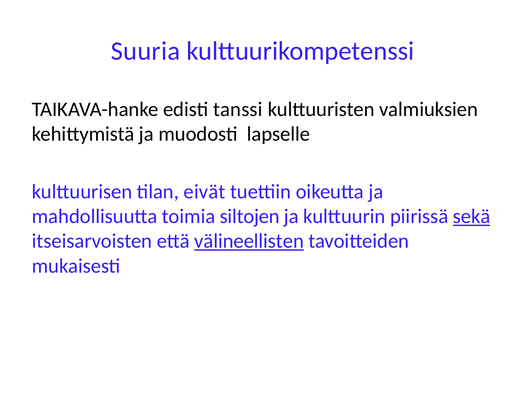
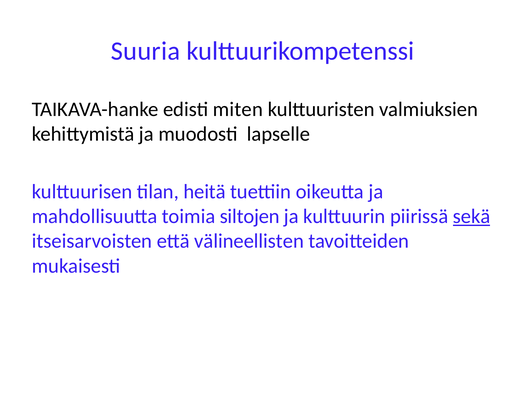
tanssi: tanssi -> miten
eivät: eivät -> heitä
välineellisten underline: present -> none
